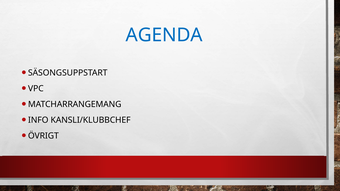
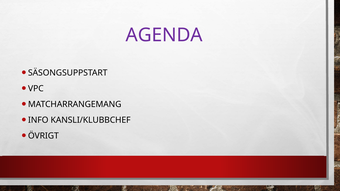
AGENDA colour: blue -> purple
